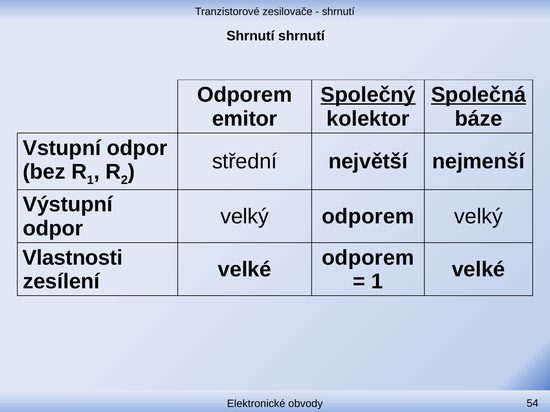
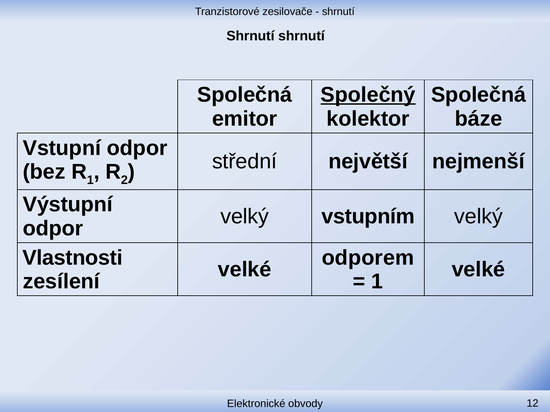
Odporem at (245, 95): Odporem -> Společná
Společná at (479, 95) underline: present -> none
velký odporem: odporem -> vstupním
54: 54 -> 12
